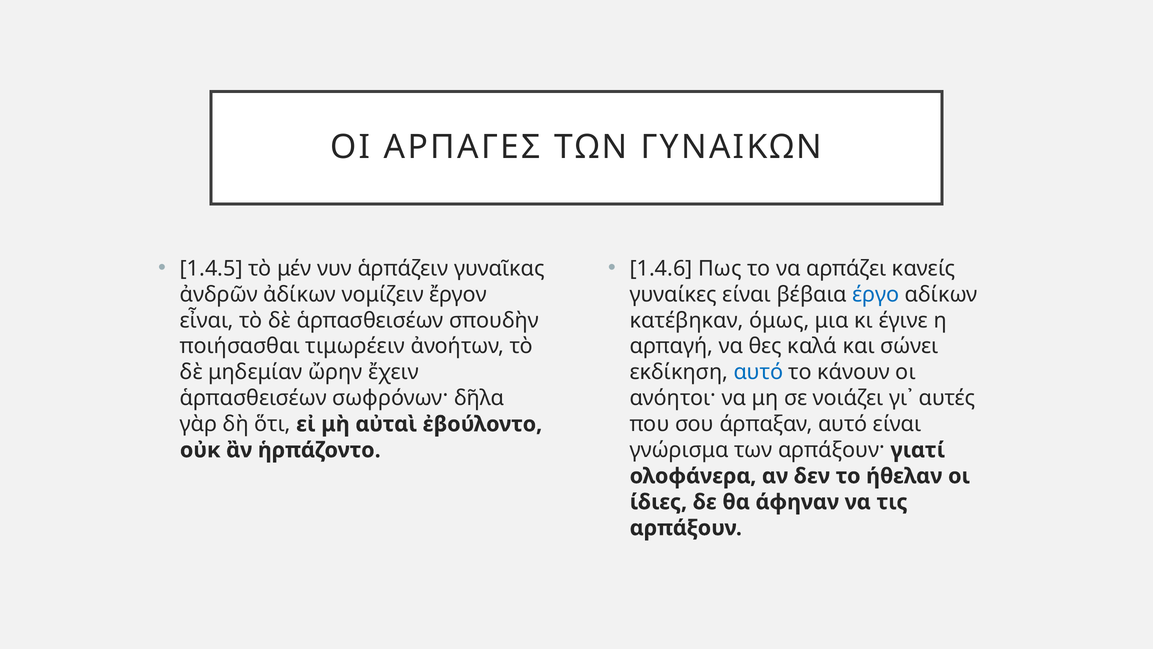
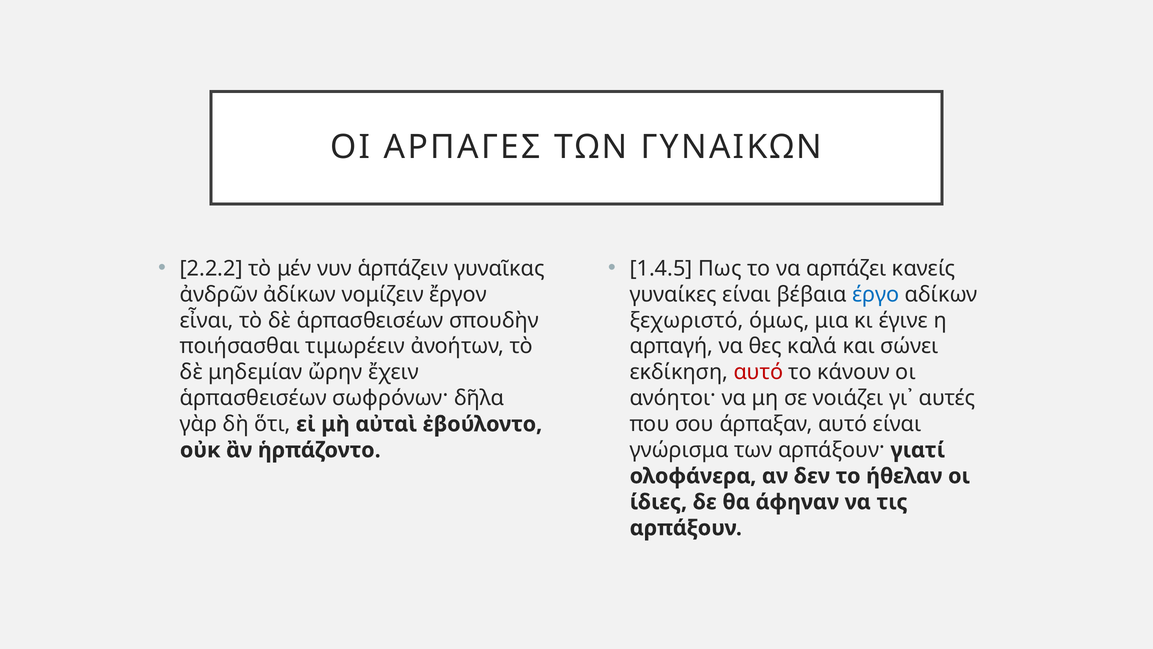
1.4.5: 1.4.5 -> 2.2.2
1.4.6: 1.4.6 -> 1.4.5
κατέβηκαν: κατέβηκαν -> ξεχωριστό
αυτό at (758, 372) colour: blue -> red
